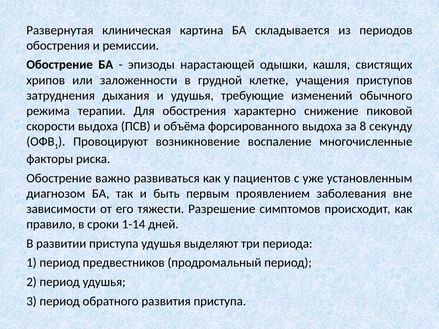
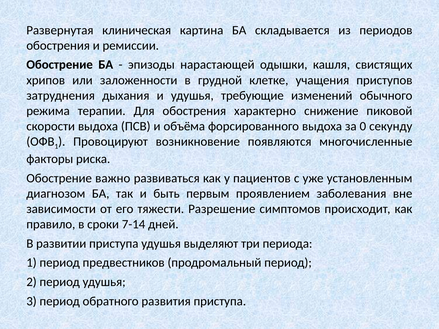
8: 8 -> 0
воспаление: воспаление -> появляются
1-14: 1-14 -> 7-14
